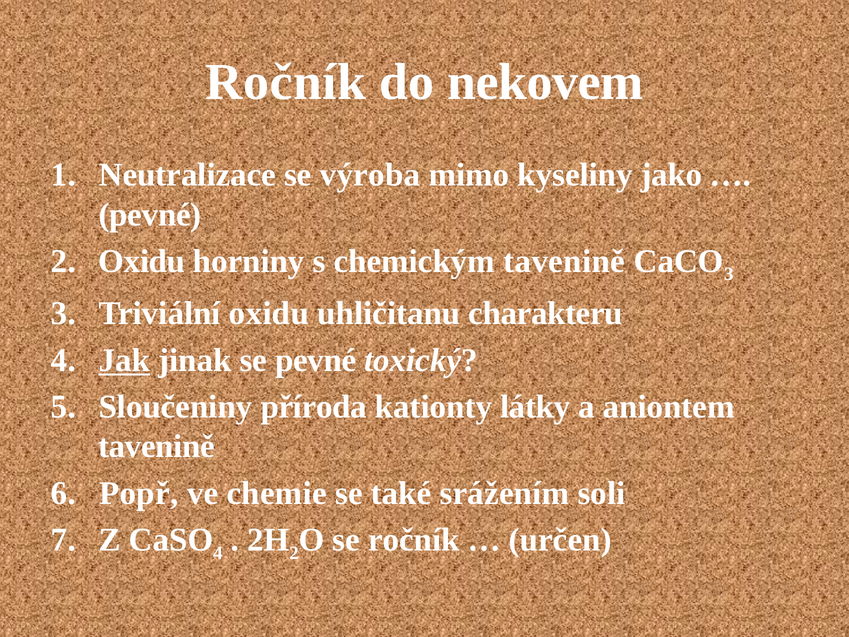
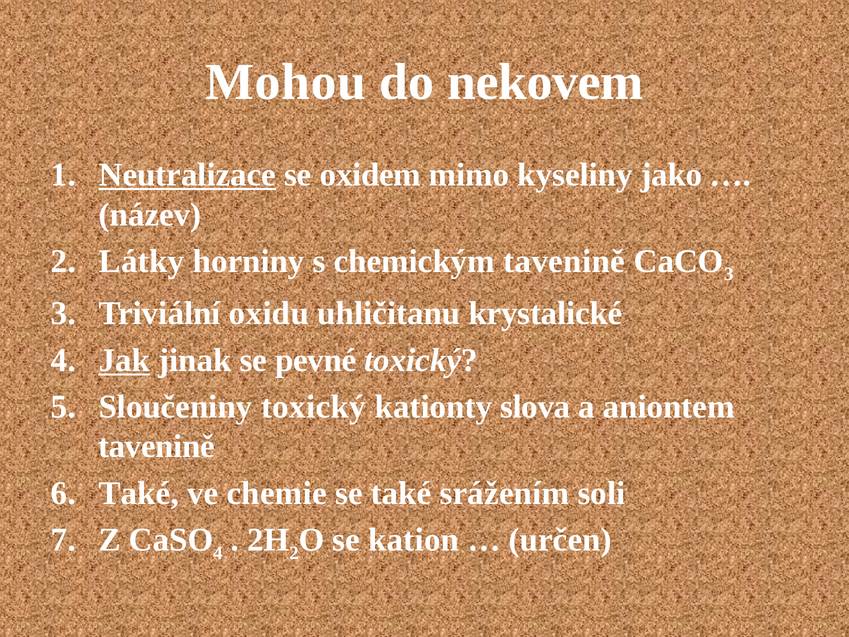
Ročník at (286, 82): Ročník -> Mohou
Neutralizace underline: none -> present
výroba: výroba -> oxidem
pevné at (150, 215): pevné -> název
Oxidu at (142, 261): Oxidu -> Látky
charakteru: charakteru -> krystalické
Sloučeniny příroda: příroda -> toxický
látky: látky -> slova
Popř at (139, 493): Popř -> Také
se ročník: ročník -> kation
